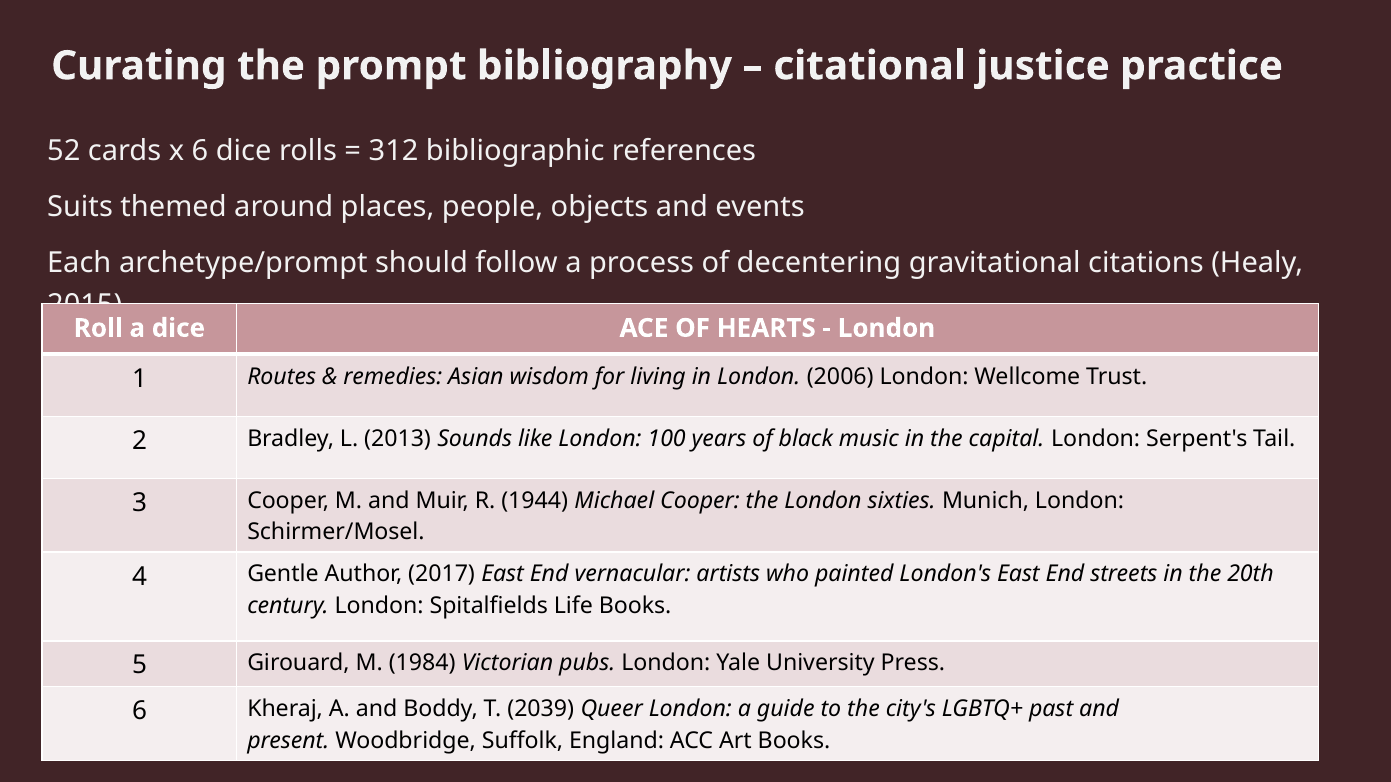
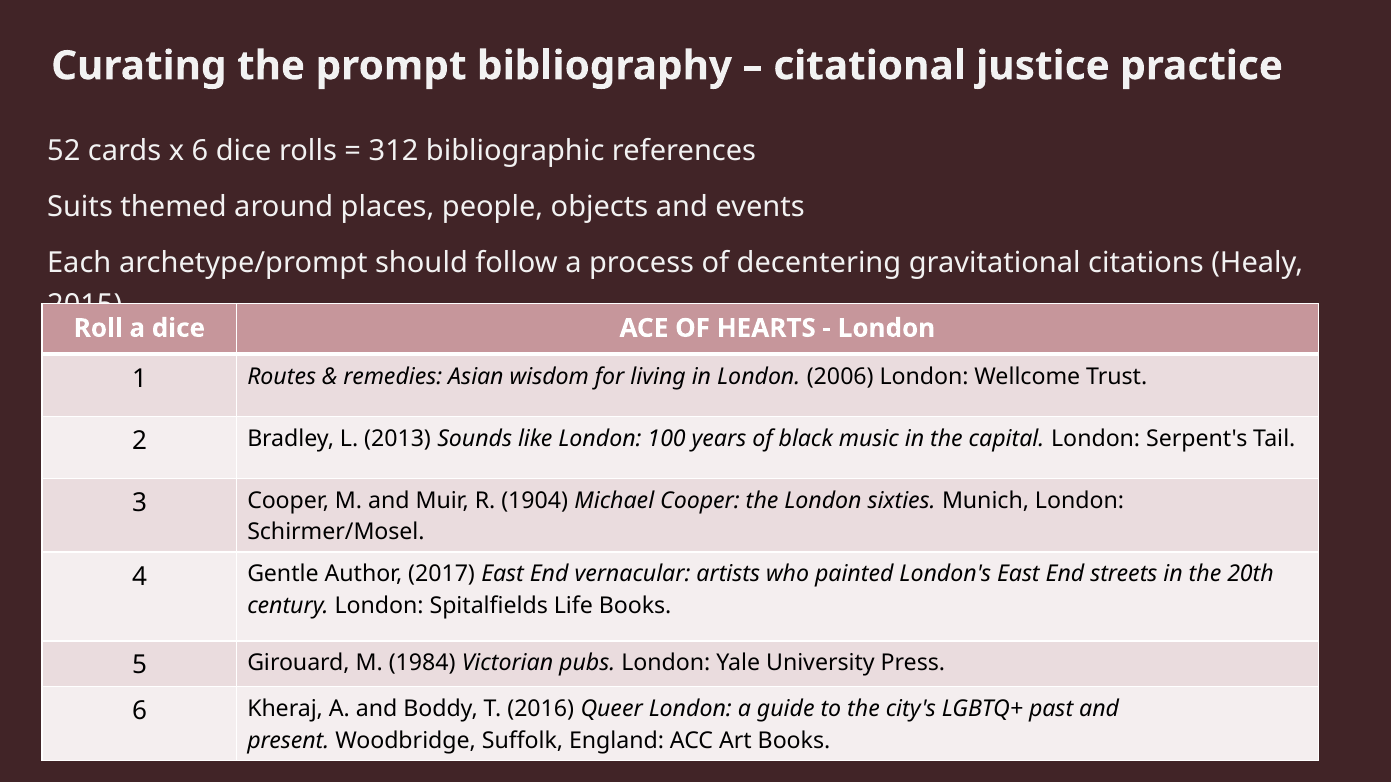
1944: 1944 -> 1904
2039: 2039 -> 2016
